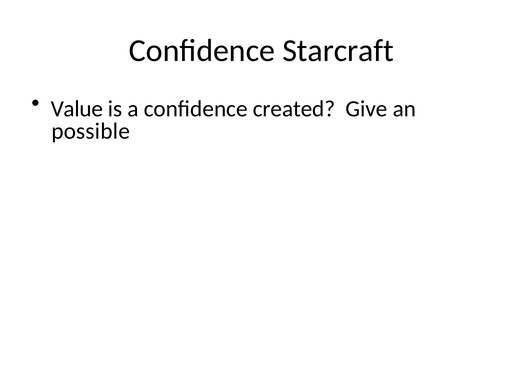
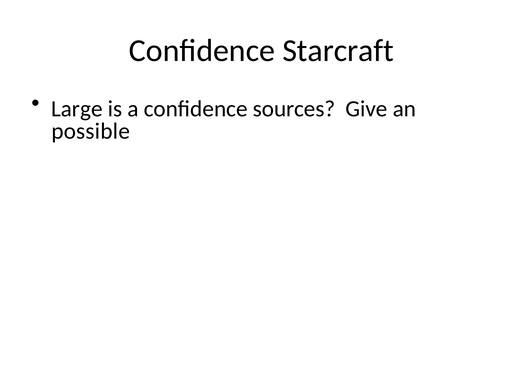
Value: Value -> Large
created: created -> sources
